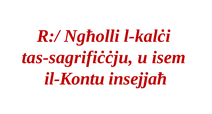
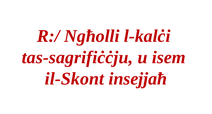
il-Kontu: il-Kontu -> il-Skont
